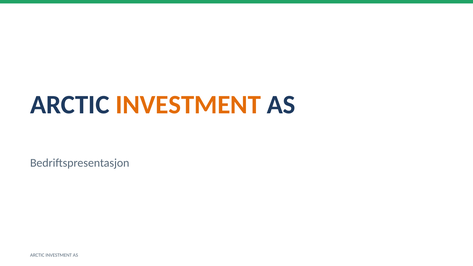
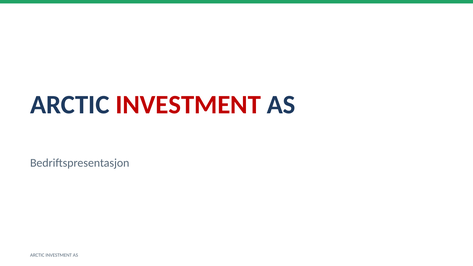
INVESTMENT at (188, 105) colour: orange -> red
